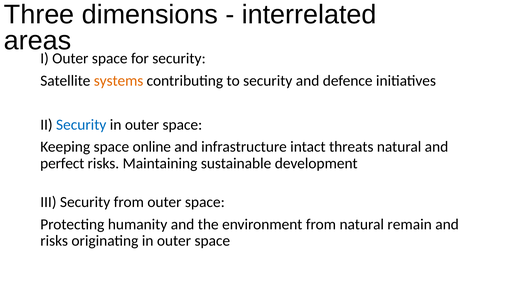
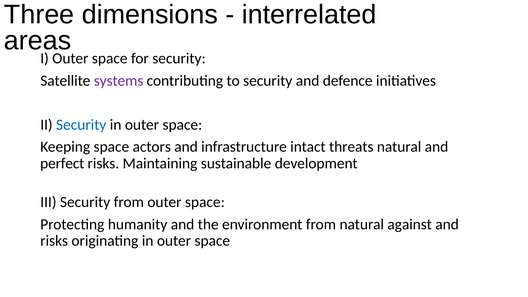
systems colour: orange -> purple
online: online -> actors
remain: remain -> against
